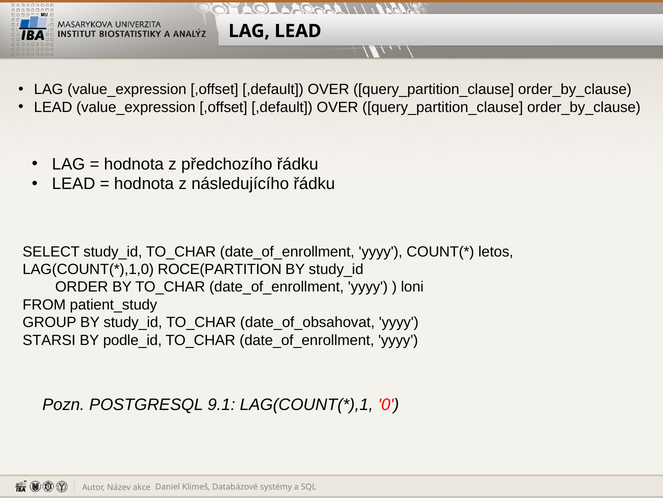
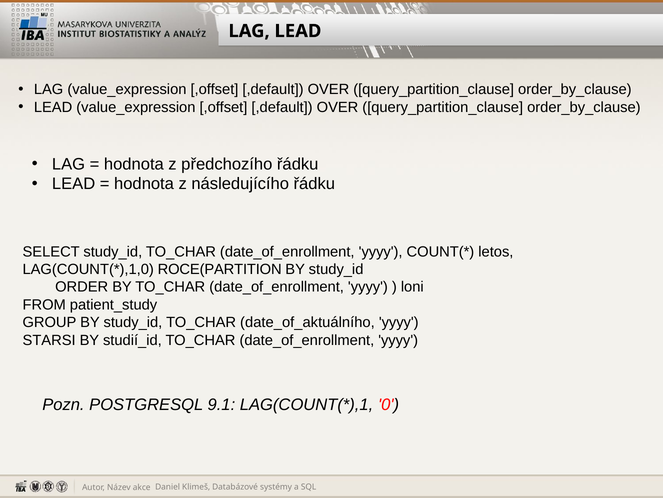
date_of_obsahovat: date_of_obsahovat -> date_of_aktuálního
podle_id: podle_id -> studií_id
